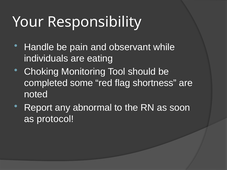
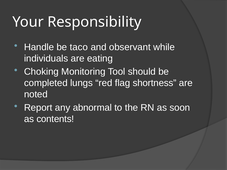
pain: pain -> taco
some: some -> lungs
protocol: protocol -> contents
